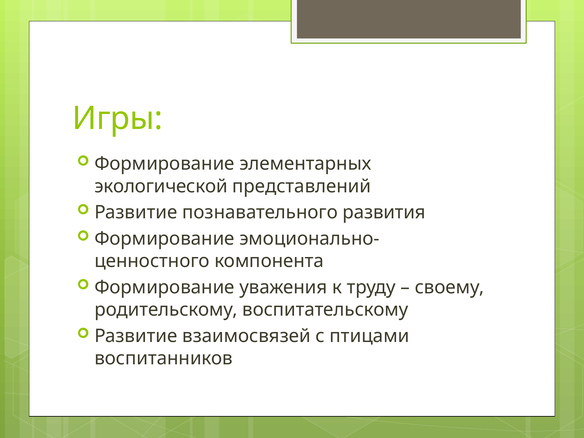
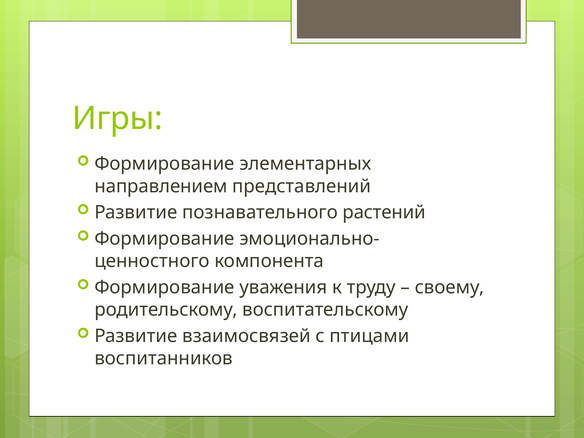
экологической: экологической -> направлением
развития: развития -> растений
